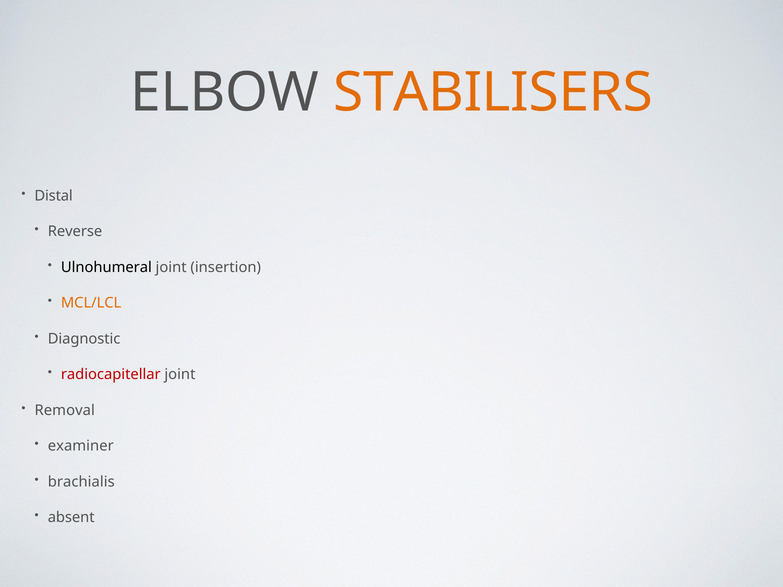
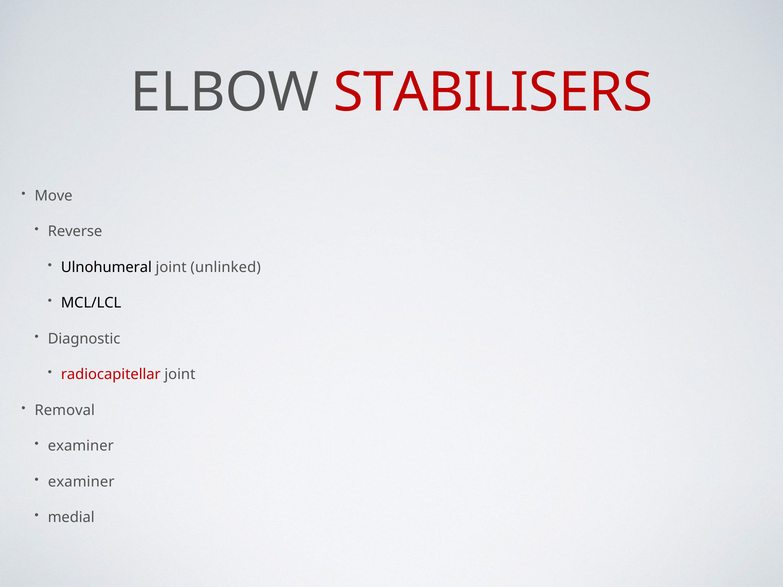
STABILISERS colour: orange -> red
Distal: Distal -> Move
insertion: insertion -> unlinked
MCL/LCL colour: orange -> black
brachialis at (81, 482): brachialis -> examiner
absent: absent -> medial
